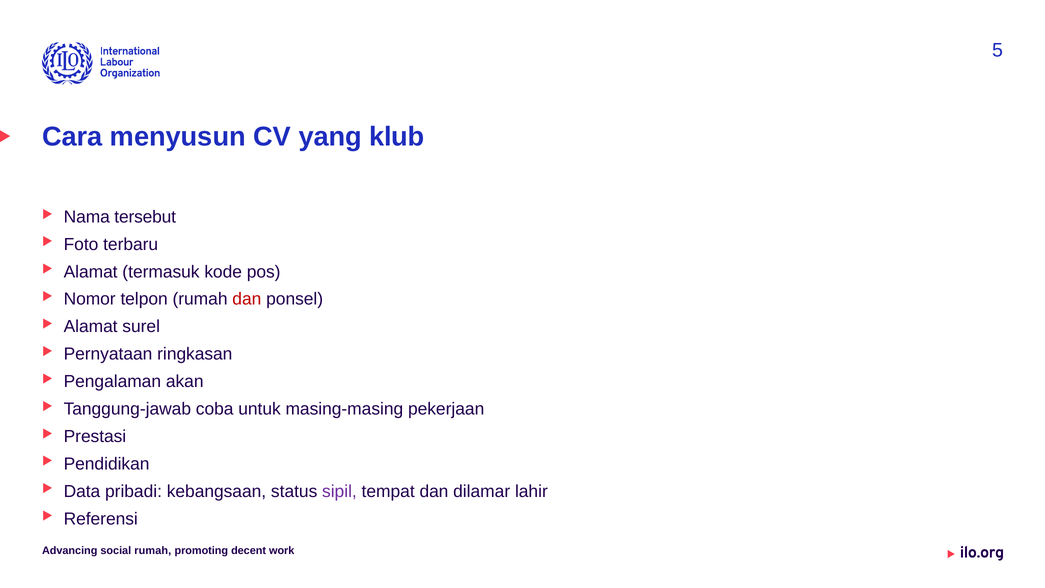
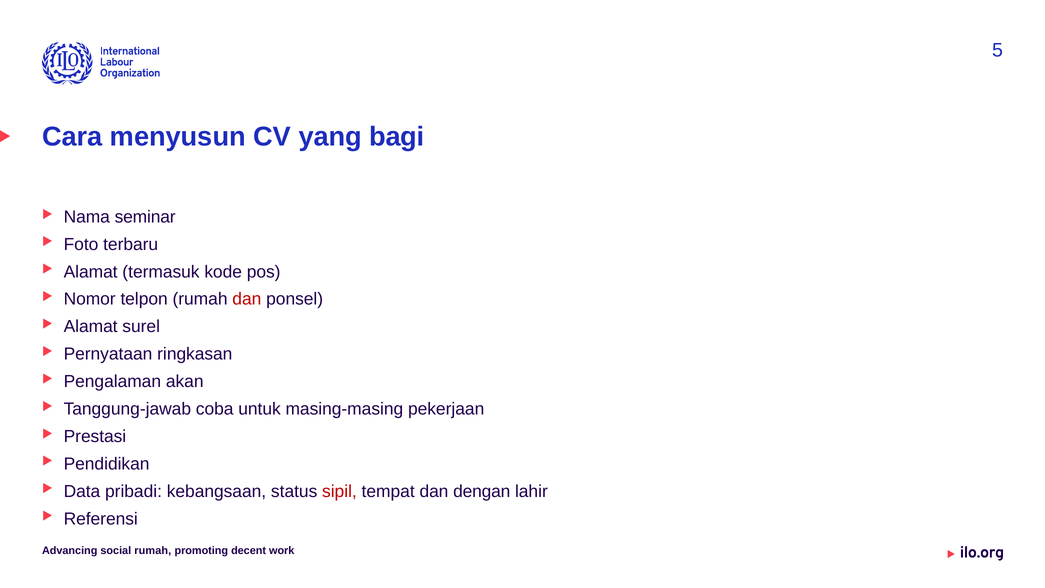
klub: klub -> bagi
tersebut: tersebut -> seminar
sipil colour: purple -> red
dilamar: dilamar -> dengan
